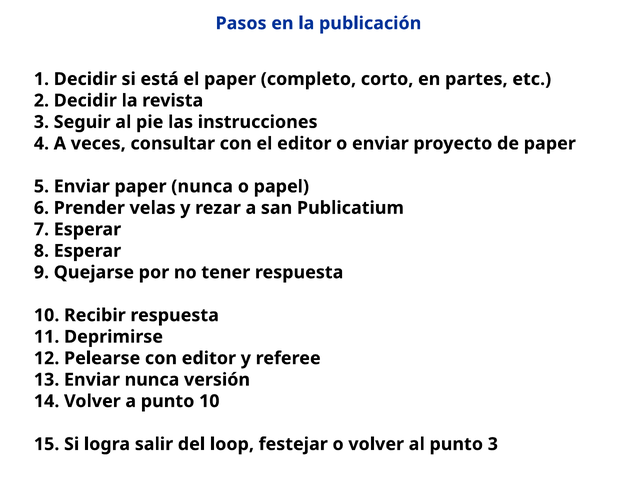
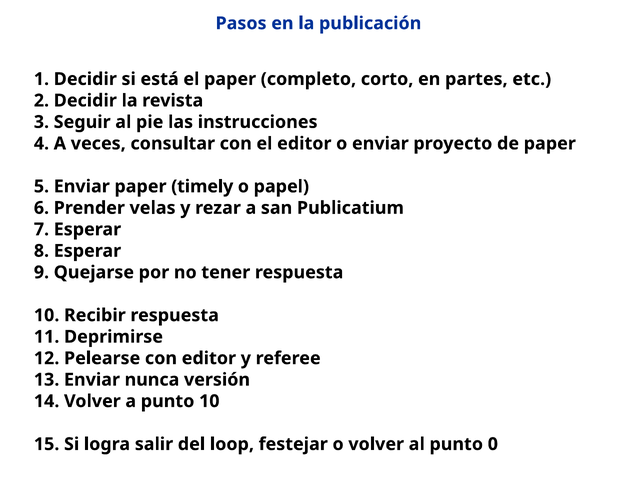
paper nunca: nunca -> timely
punto 3: 3 -> 0
